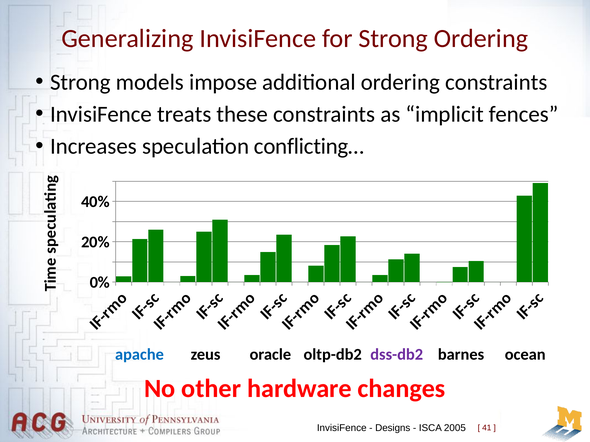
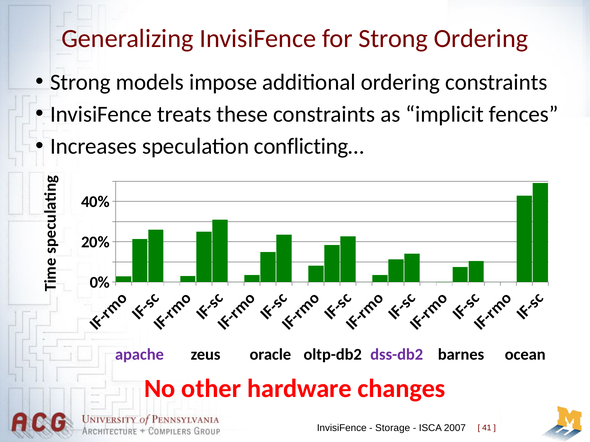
apache colour: blue -> purple
Designs: Designs -> Storage
2005: 2005 -> 2007
